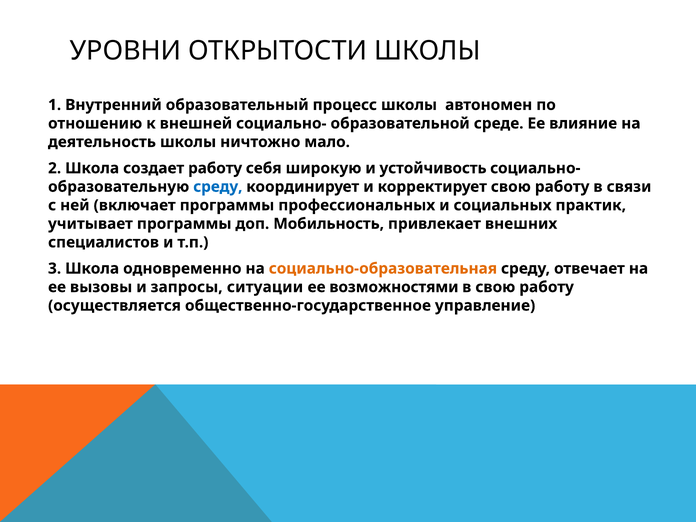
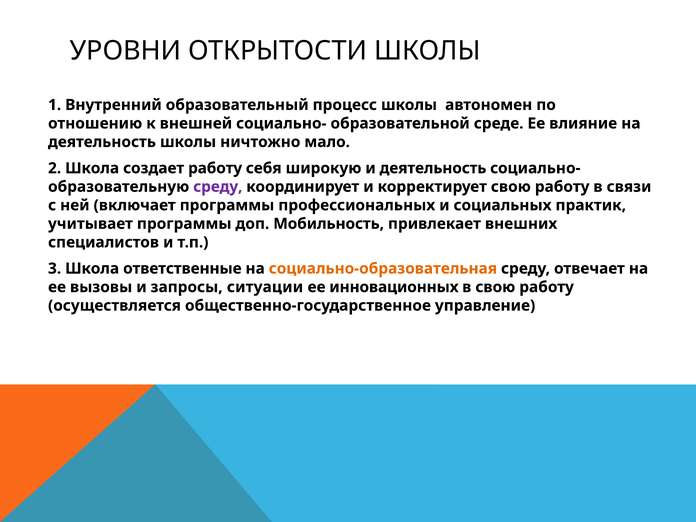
и устойчивость: устойчивость -> деятельность
среду at (218, 187) colour: blue -> purple
одновременно: одновременно -> ответственные
возможностями: возможностями -> инновационных
